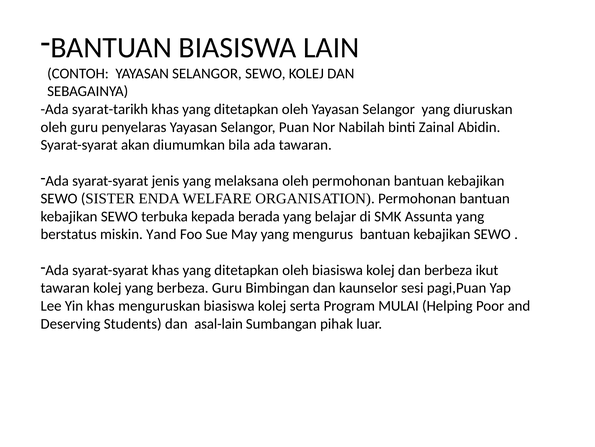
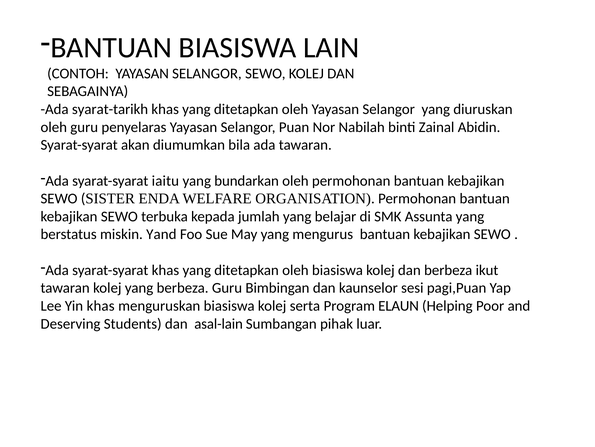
jenis: jenis -> iaitu
melaksana: melaksana -> bundarkan
berada: berada -> jumlah
MULAI: MULAI -> ELAUN
